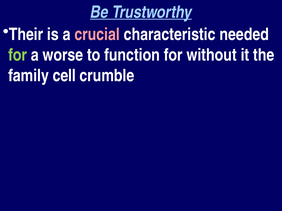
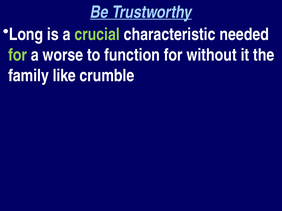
Their: Their -> Long
crucial colour: pink -> light green
cell: cell -> like
